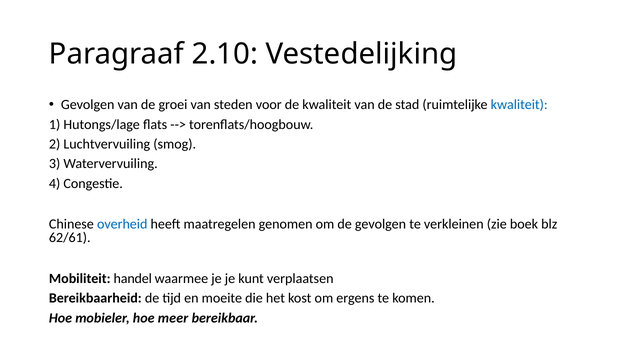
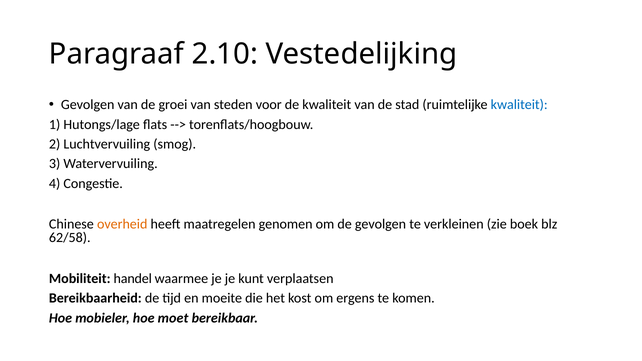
overheid colour: blue -> orange
62/61: 62/61 -> 62/58
meer: meer -> moet
